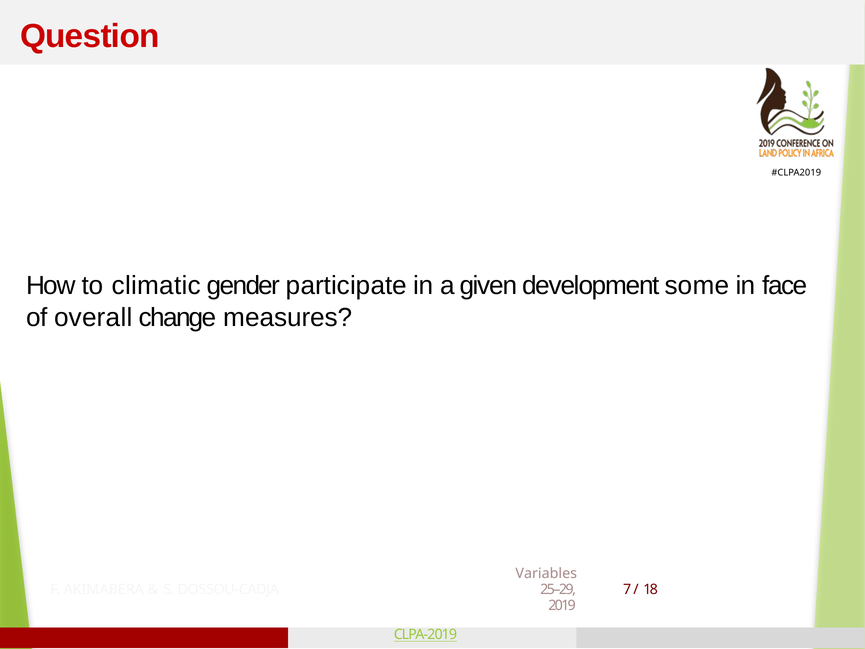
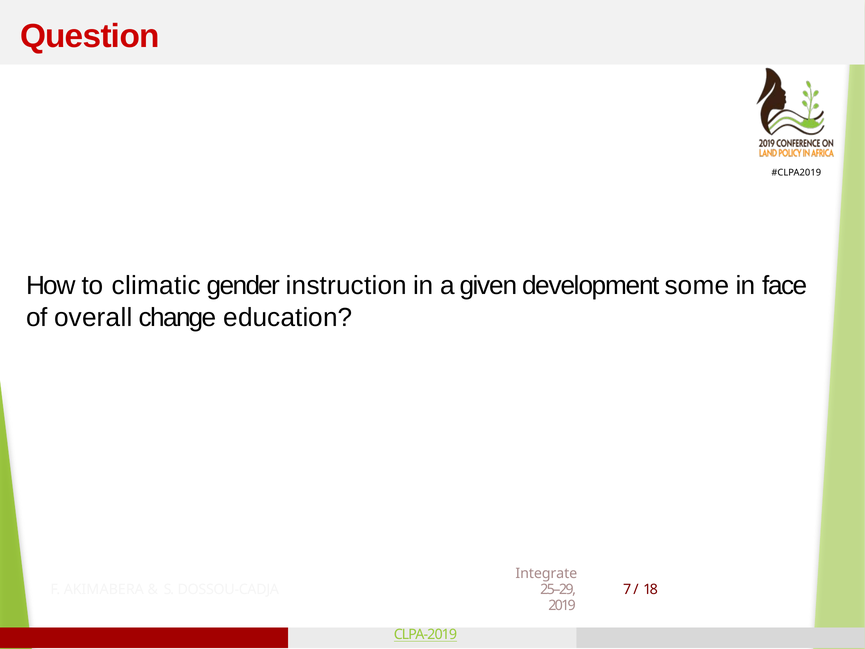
participate: participate -> instruction
measures: measures -> education
Variables: Variables -> Integrate
